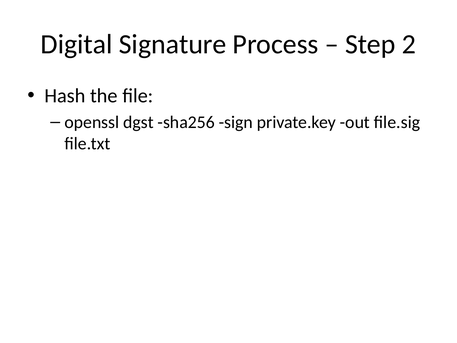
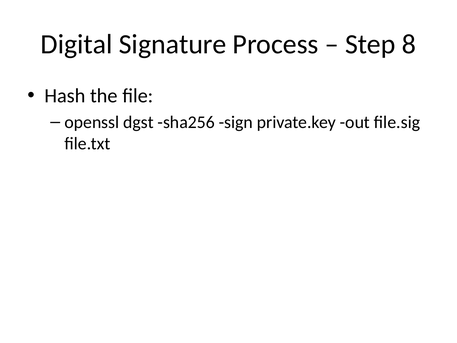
2: 2 -> 8
